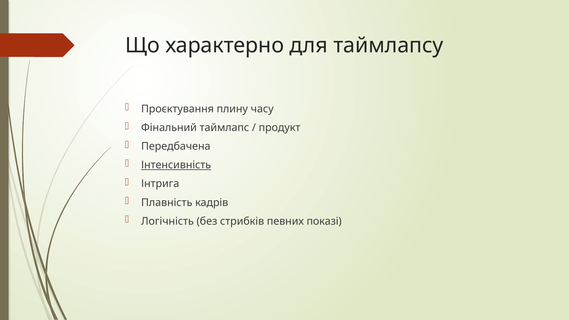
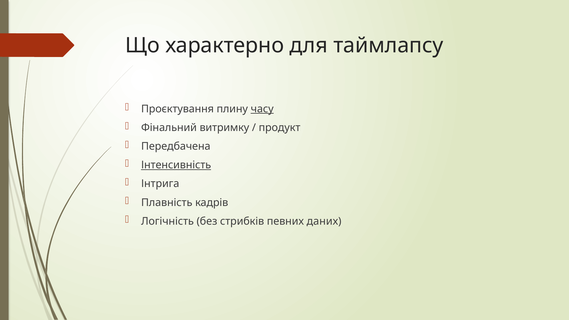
часу underline: none -> present
таймлапс: таймлапс -> витримку
показі: показі -> даних
